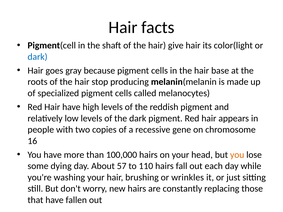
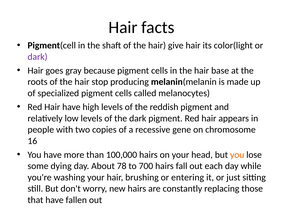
dark at (38, 57) colour: blue -> purple
57: 57 -> 78
110: 110 -> 700
wrinkles: wrinkles -> entering
